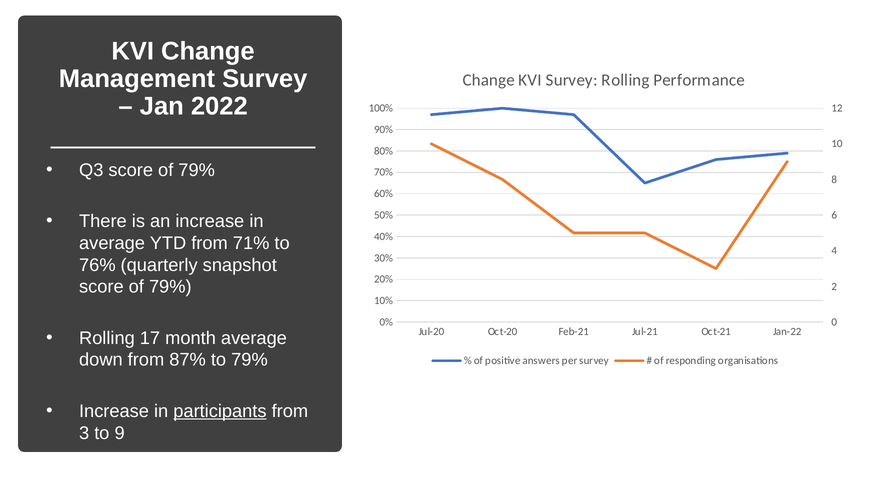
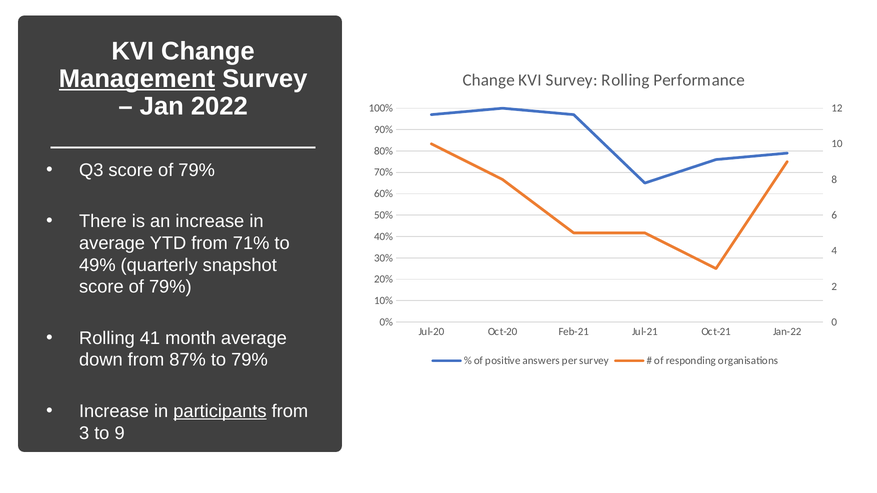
Management underline: none -> present
76%: 76% -> 49%
17: 17 -> 41
